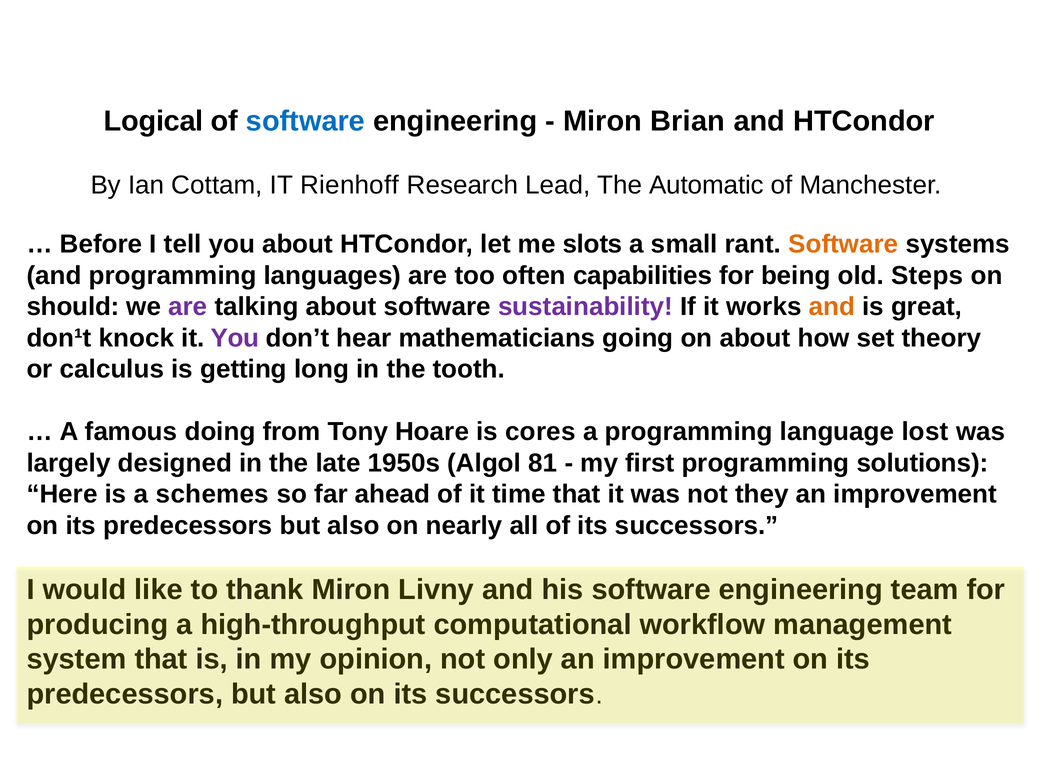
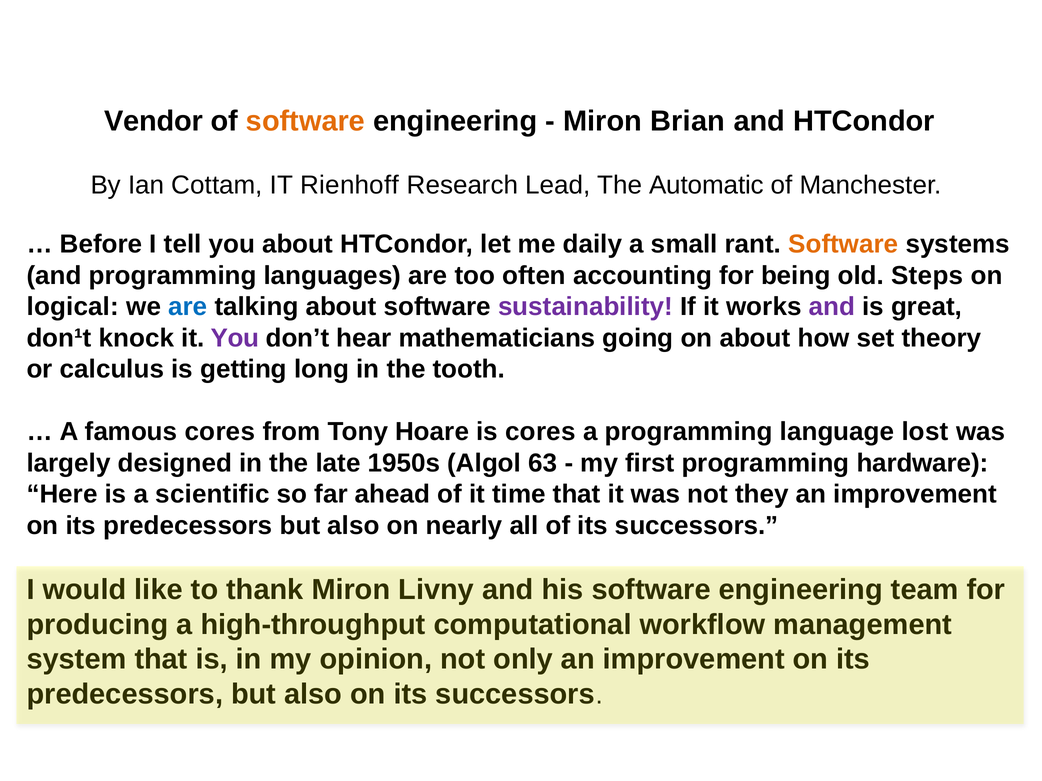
Logical: Logical -> Vendor
software at (306, 121) colour: blue -> orange
slots: slots -> daily
capabilities: capabilities -> accounting
should: should -> logical
are at (188, 307) colour: purple -> blue
and at (832, 307) colour: orange -> purple
famous doing: doing -> cores
81: 81 -> 63
solutions: solutions -> hardware
schemes: schemes -> scientific
